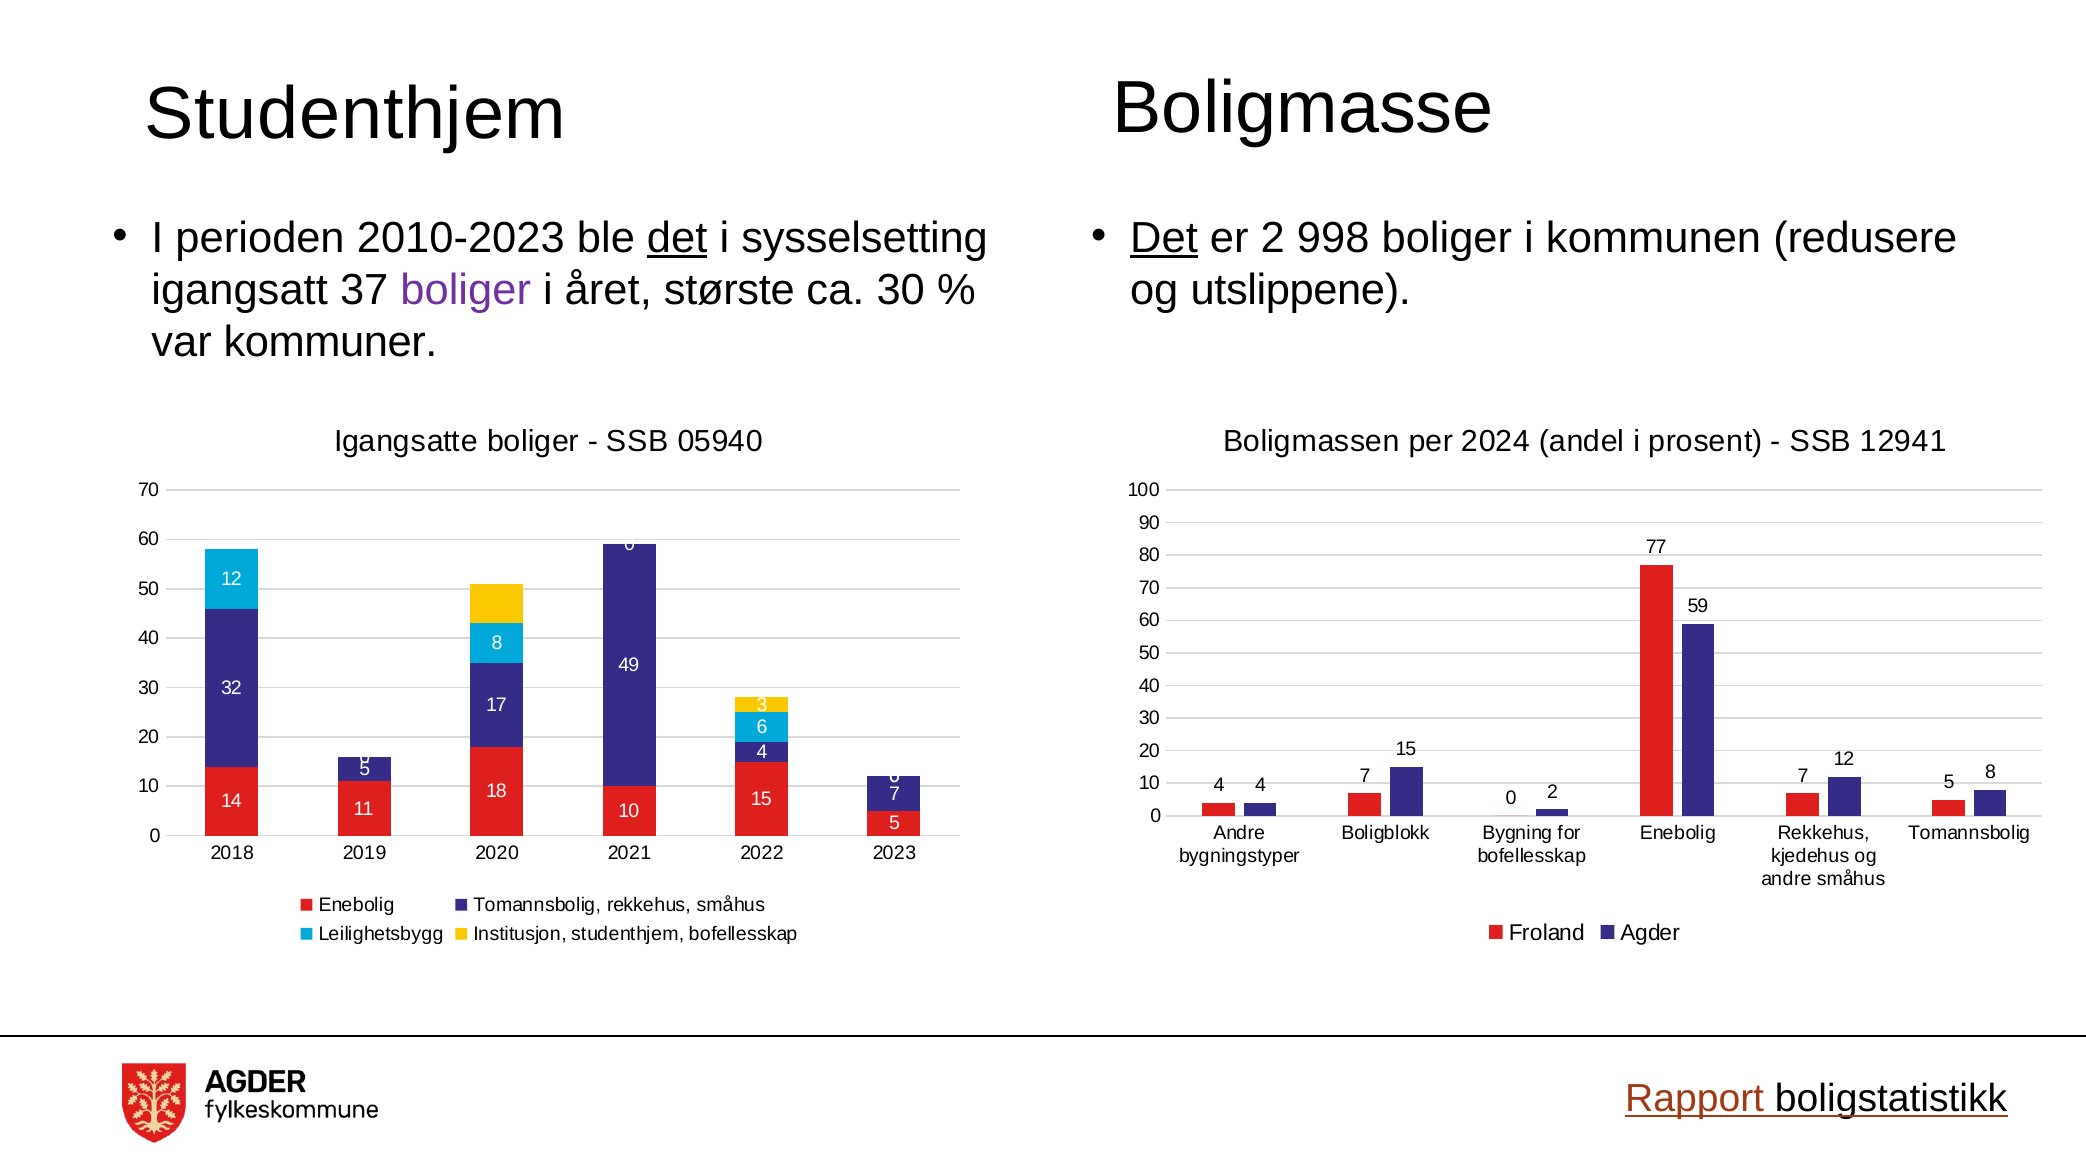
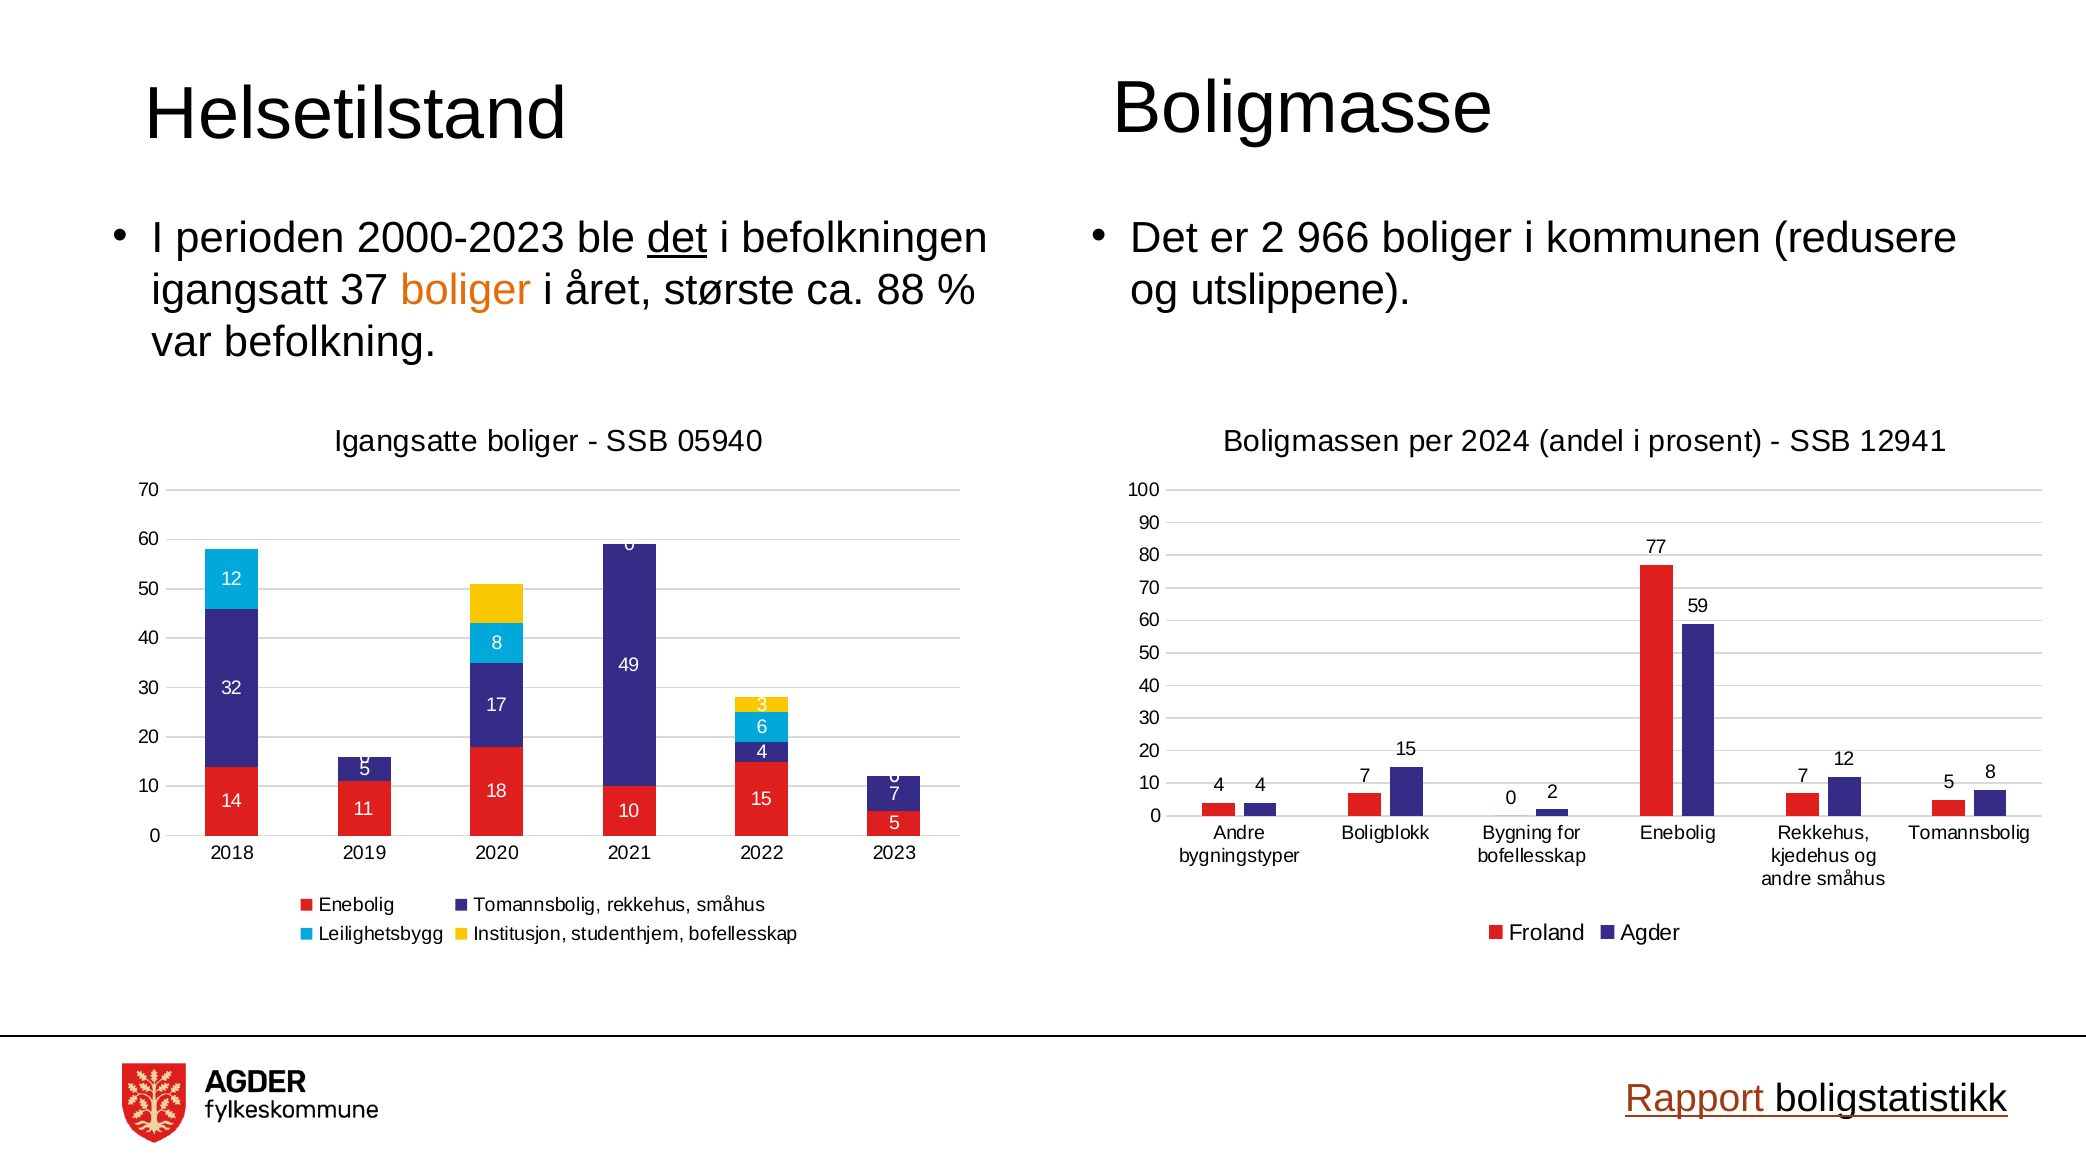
Studenthjem at (356, 114): Studenthjem -> Helsetilstand
2010-2023: 2010-2023 -> 2000-2023
sysselsetting: sysselsetting -> befolkningen
Det at (1164, 238) underline: present -> none
998: 998 -> 966
boliger at (466, 290) colour: purple -> orange
ca 30: 30 -> 88
kommuner: kommuner -> befolkning
